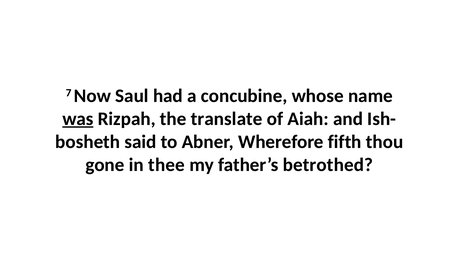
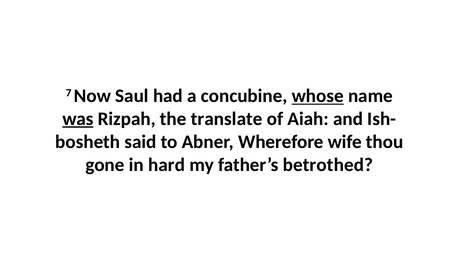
whose underline: none -> present
fifth: fifth -> wife
thee: thee -> hard
